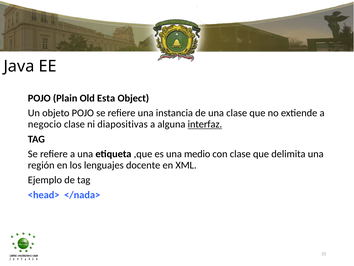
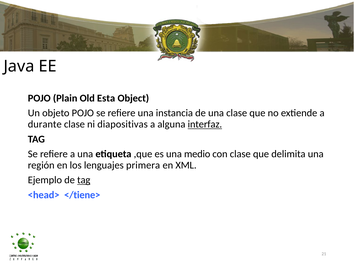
negocio: negocio -> durante
docente: docente -> primera
tag at (84, 180) underline: none -> present
</nada>: </nada> -> </tiene>
